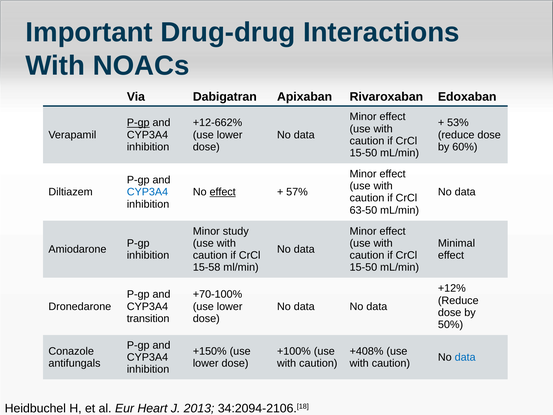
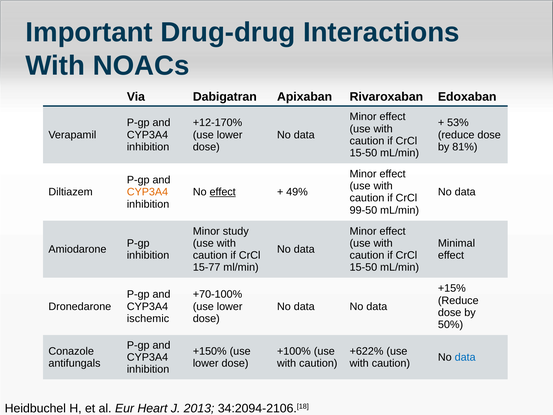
P-gp at (138, 123) underline: present -> none
+12-662%: +12-662% -> +12-170%
60%: 60% -> 81%
CYP3A4 at (147, 192) colour: blue -> orange
57%: 57% -> 49%
63-50: 63-50 -> 99-50
15-58: 15-58 -> 15-77
+12%: +12% -> +15%
transition: transition -> ischemic
+408%: +408% -> +622%
